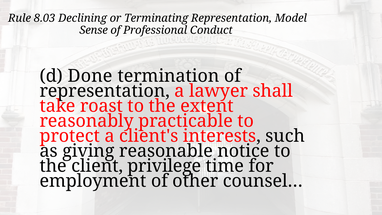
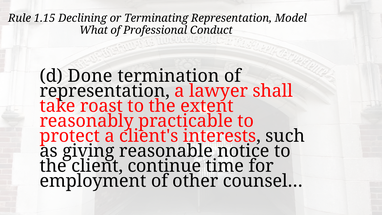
8.03: 8.03 -> 1.15
Sense: Sense -> What
privilege: privilege -> continue
